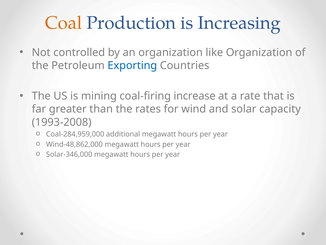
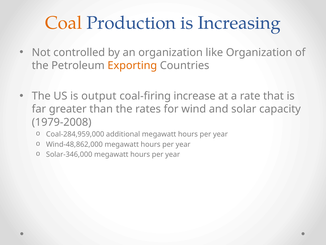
Exporting colour: blue -> orange
mining: mining -> output
1993-2008: 1993-2008 -> 1979-2008
